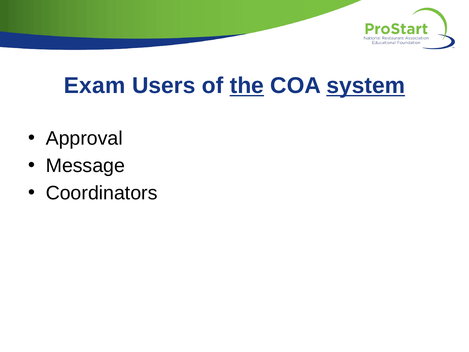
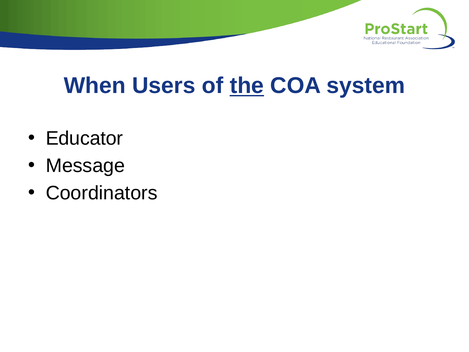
Exam: Exam -> When
system underline: present -> none
Approval: Approval -> Educator
